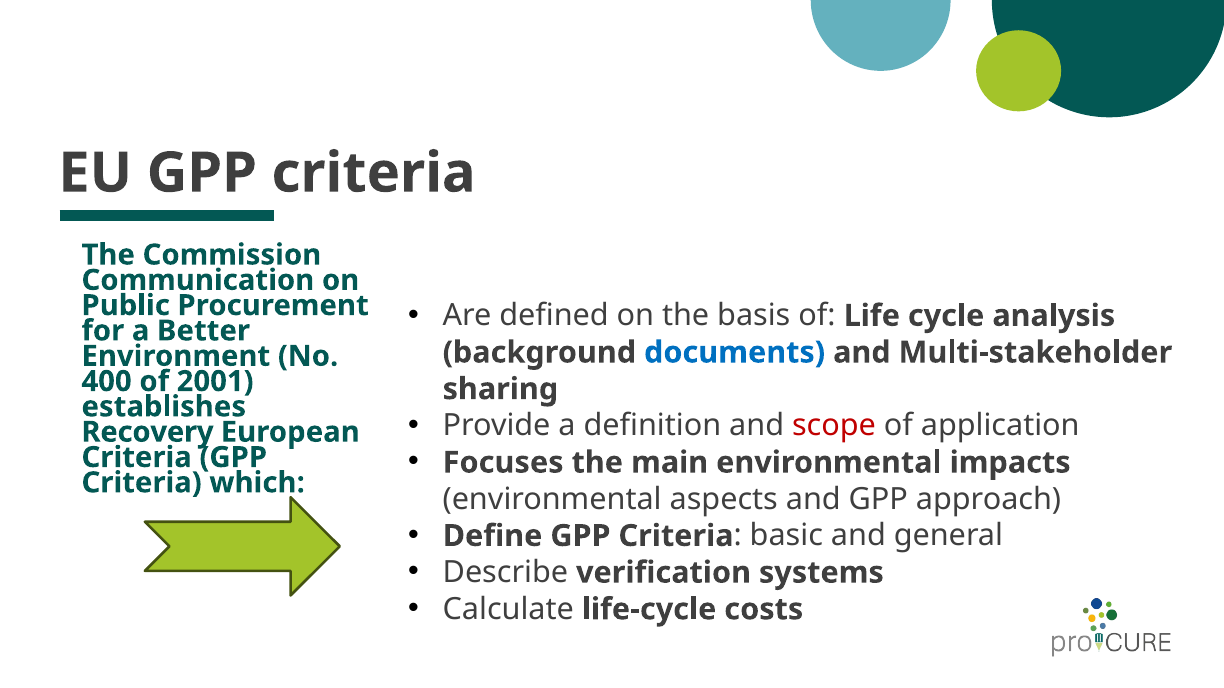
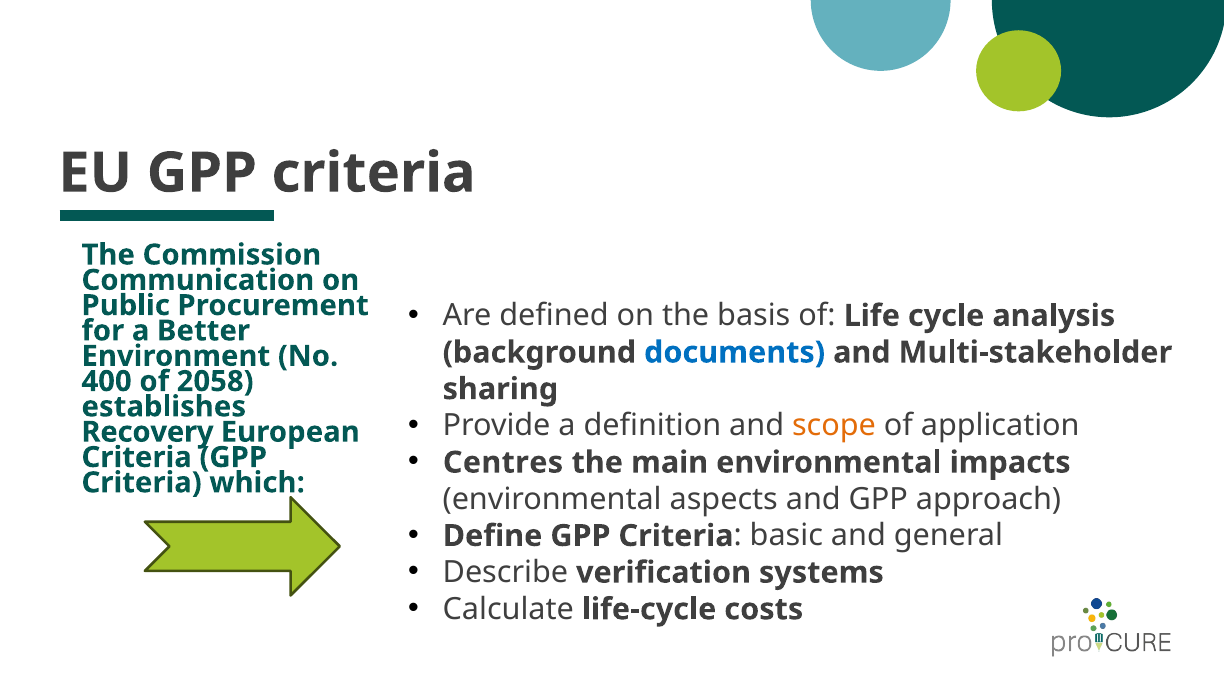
2001: 2001 -> 2058
scope colour: red -> orange
Focuses: Focuses -> Centres
